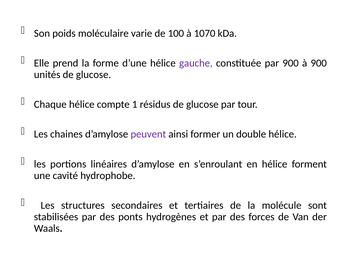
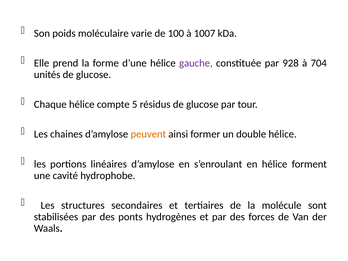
1070: 1070 -> 1007
par 900: 900 -> 928
à 900: 900 -> 704
1: 1 -> 5
peuvent colour: purple -> orange
